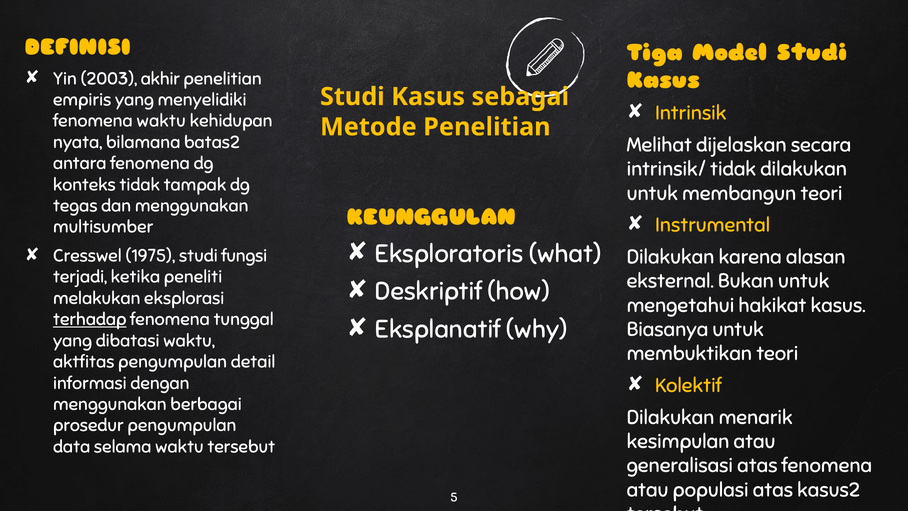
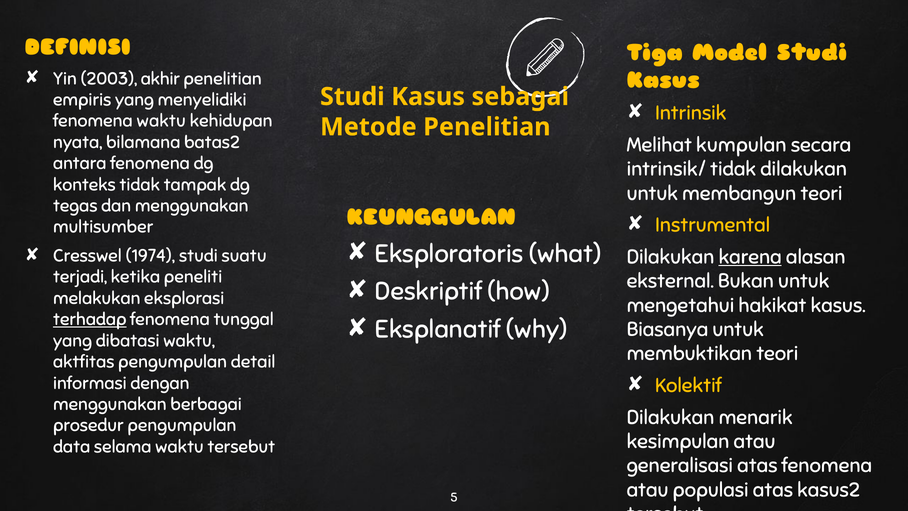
dijelaskan: dijelaskan -> kumpulan
1975: 1975 -> 1974
fungsi: fungsi -> suatu
karena underline: none -> present
